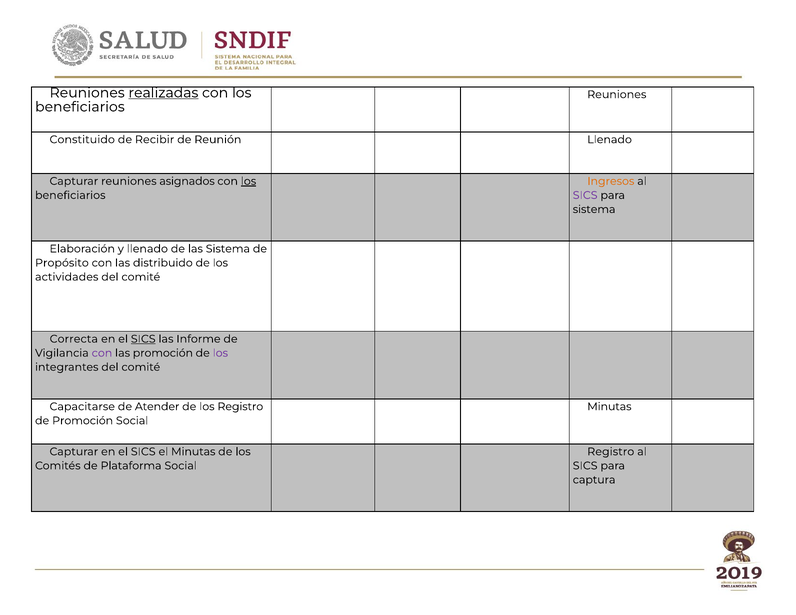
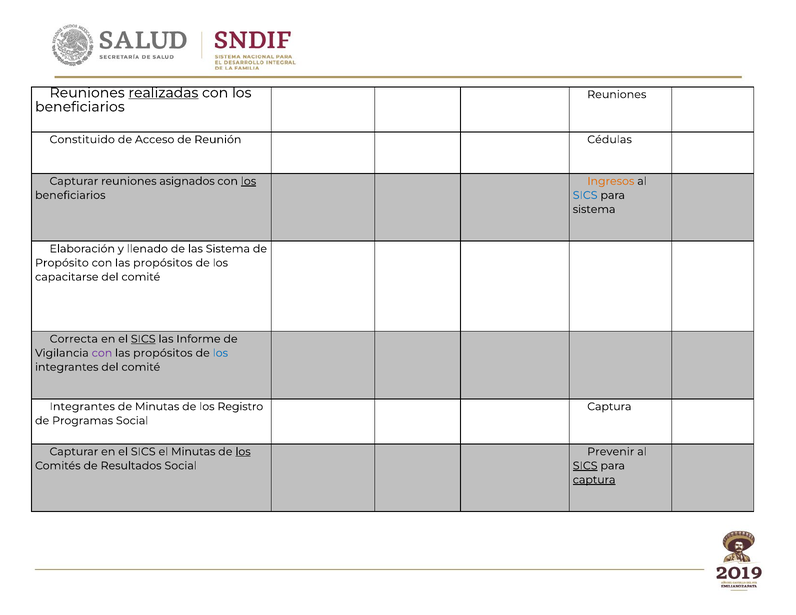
Recibir: Recibir -> Acceso
Reunión Llenado: Llenado -> Cédulas
SICS at (585, 195) colour: purple -> blue
distribuido at (163, 263): distribuido -> propósitos
actividades: actividades -> capacitarse
promoción at (163, 353): promoción -> propósitos
los at (220, 353) colour: purple -> blue
Capacitarse at (82, 407): Capacitarse -> Integrantes
de Atender: Atender -> Minutas
Minutas at (609, 407): Minutas -> Captura
de Promoción: Promoción -> Programas
los at (243, 452) underline: none -> present
Registro at (611, 452): Registro -> Prevenir
Plataforma: Plataforma -> Resultados
SICS at (585, 466) underline: none -> present
captura at (594, 480) underline: none -> present
